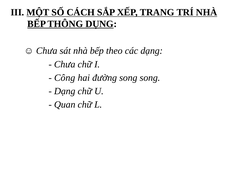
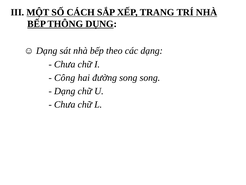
Chưa at (47, 51): Chưa -> Dạng
Quan at (65, 104): Quan -> Chưa
